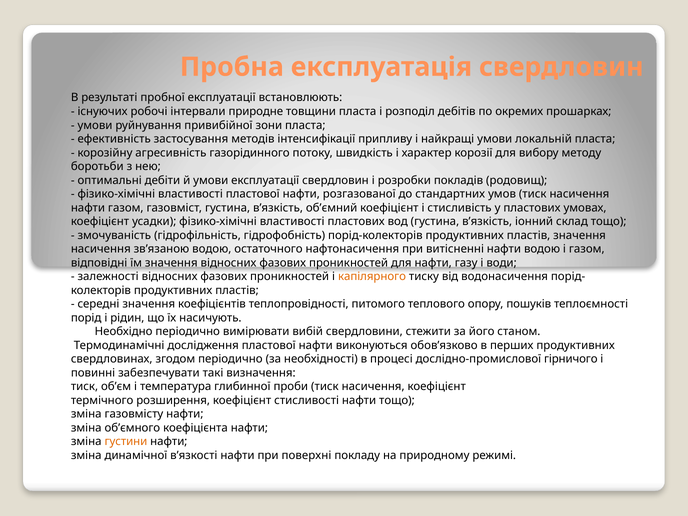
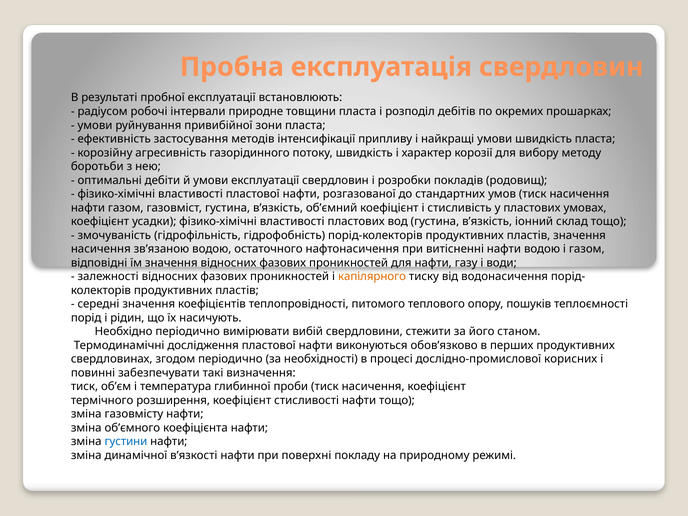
існуючих: існуючих -> радіусом
умови локальній: локальній -> швидкість
гірничого: гірничого -> корисних
густини colour: orange -> blue
